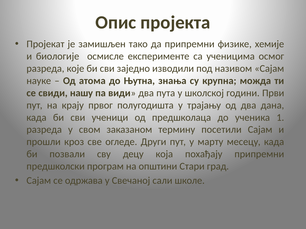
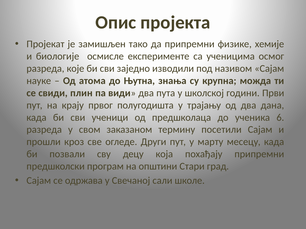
нашу: нашу -> плин
1: 1 -> 6
